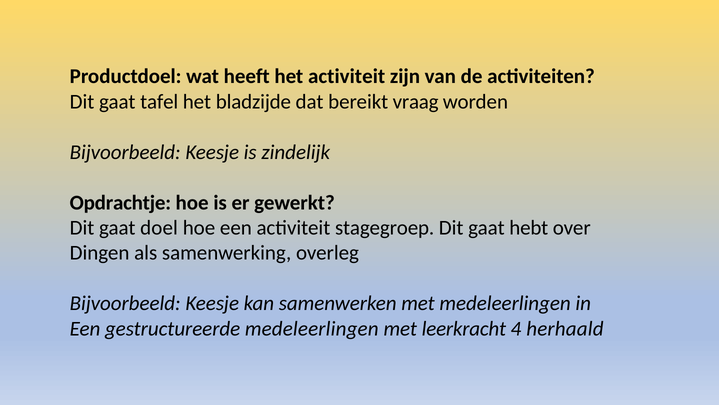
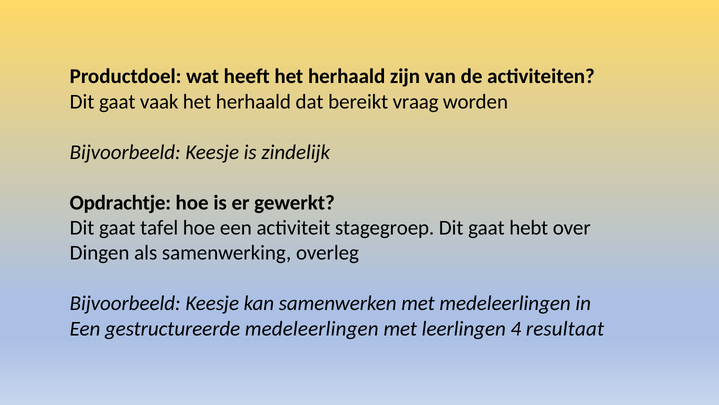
activiteit at (347, 76): activiteit -> herhaald
tafel: tafel -> vaak
bladzijde at (253, 102): bladzijde -> herhaald
doel: doel -> tafel
leerkracht: leerkracht -> leerlingen
herhaald: herhaald -> resultaat
